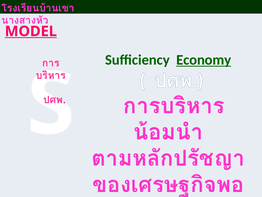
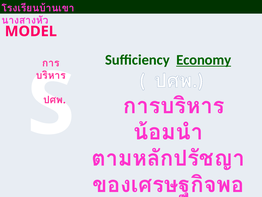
MODEL underline: present -> none
